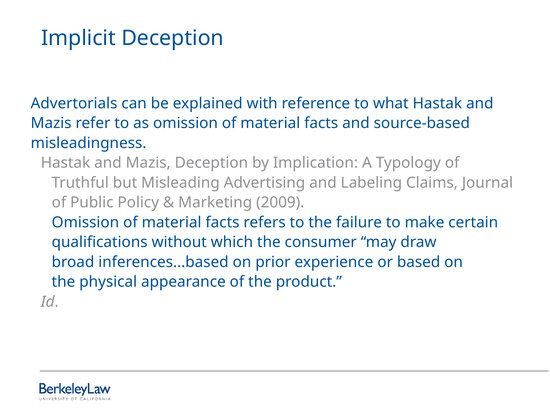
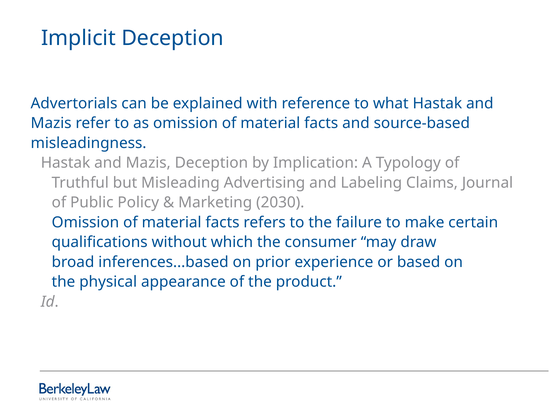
2009: 2009 -> 2030
